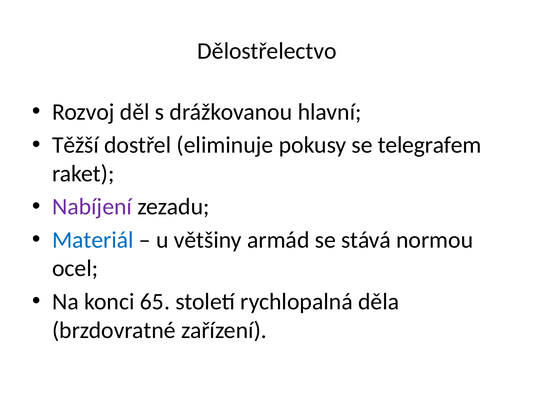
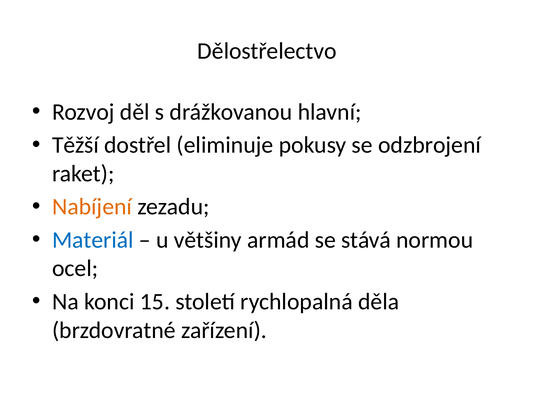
telegrafem: telegrafem -> odzbrojení
Nabíjení colour: purple -> orange
65: 65 -> 15
